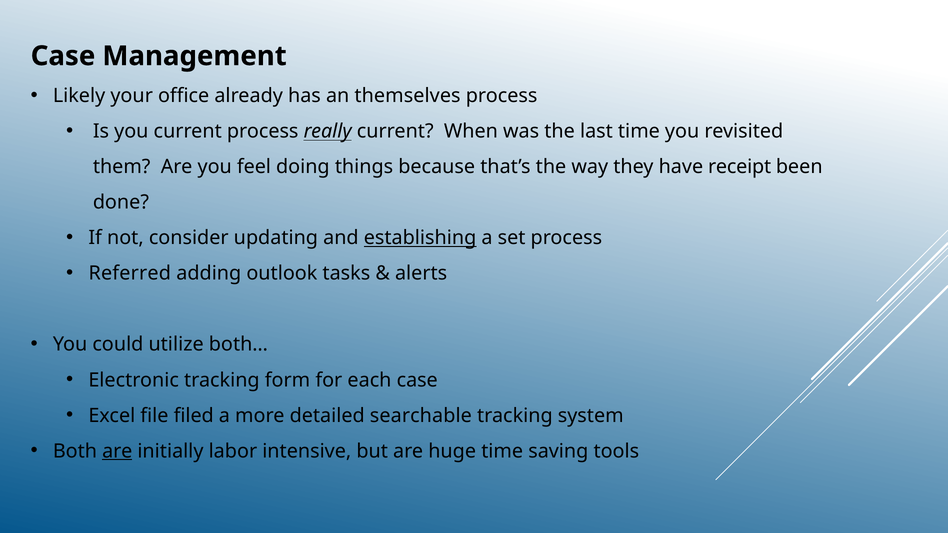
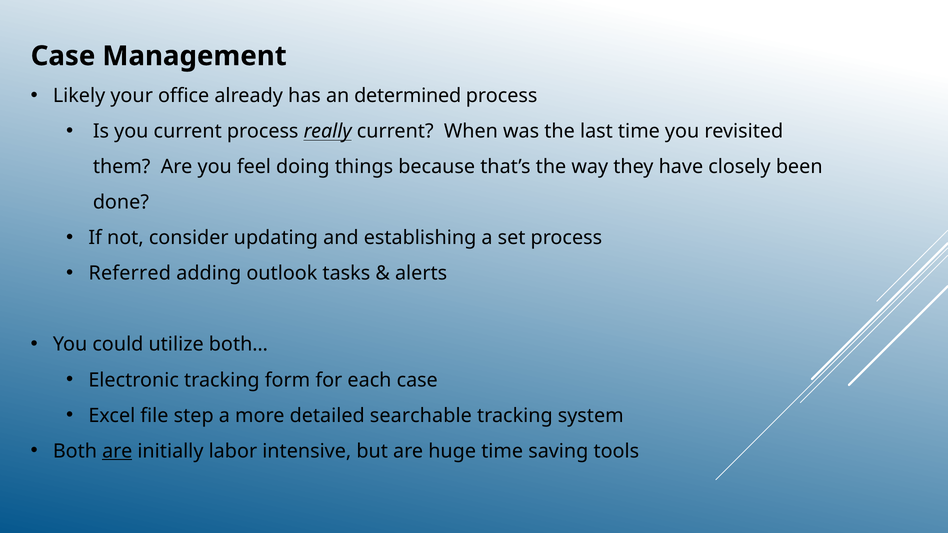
themselves: themselves -> determined
receipt: receipt -> closely
establishing underline: present -> none
filed: filed -> step
